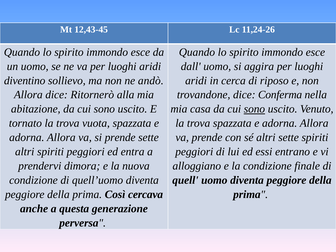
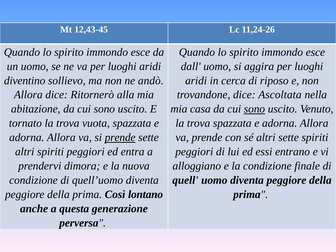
Conferma: Conferma -> Ascoltata
prende at (120, 138) underline: none -> present
cercava: cercava -> lontano
